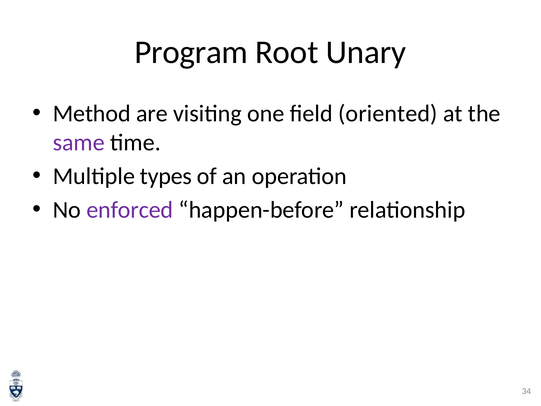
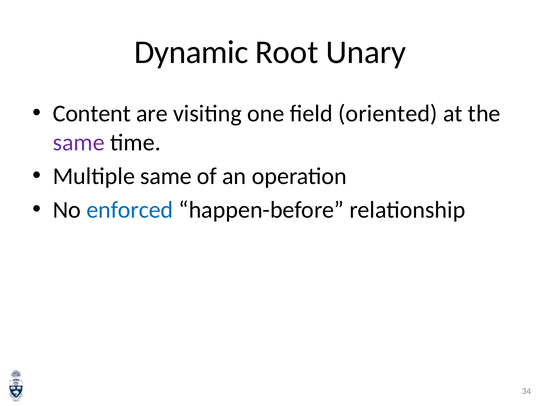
Program: Program -> Dynamic
Method: Method -> Content
Multiple types: types -> same
enforced colour: purple -> blue
